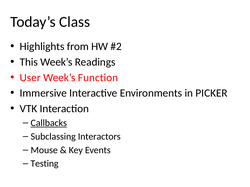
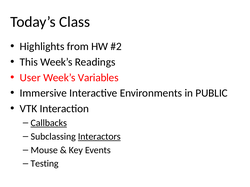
Function: Function -> Variables
PICKER: PICKER -> PUBLIC
Interactors underline: none -> present
